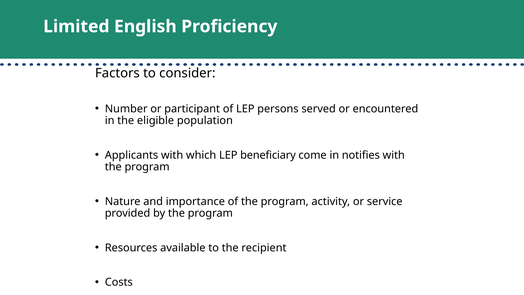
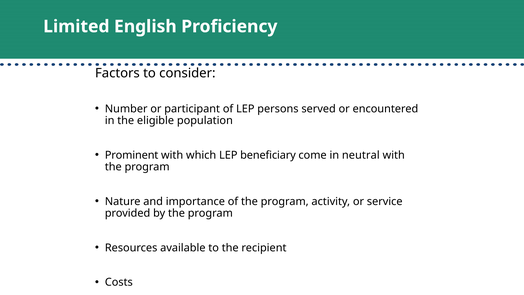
Applicants: Applicants -> Prominent
notifies: notifies -> neutral
